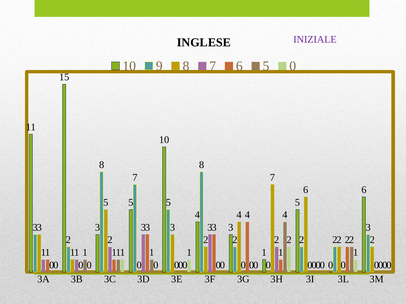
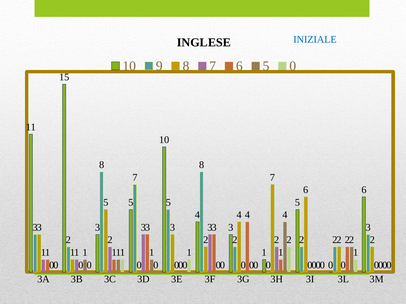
INIZIALE colour: purple -> blue
